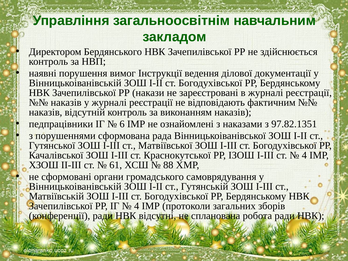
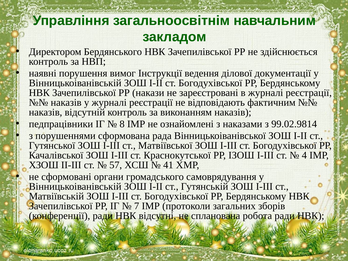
6: 6 -> 8
97.82.1351: 97.82.1351 -> 99.02.9814
61: 61 -> 57
88: 88 -> 41
4 at (137, 206): 4 -> 7
